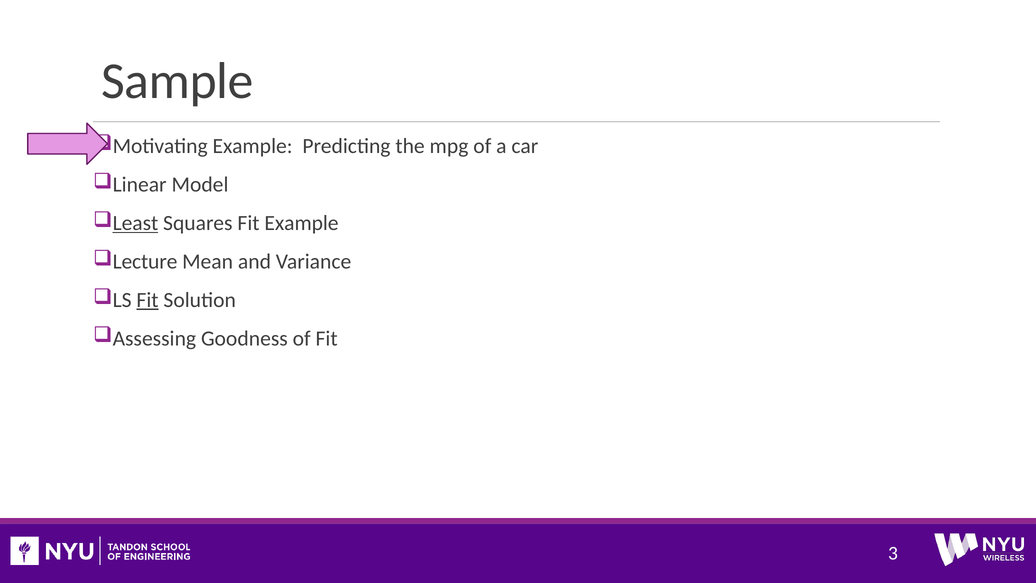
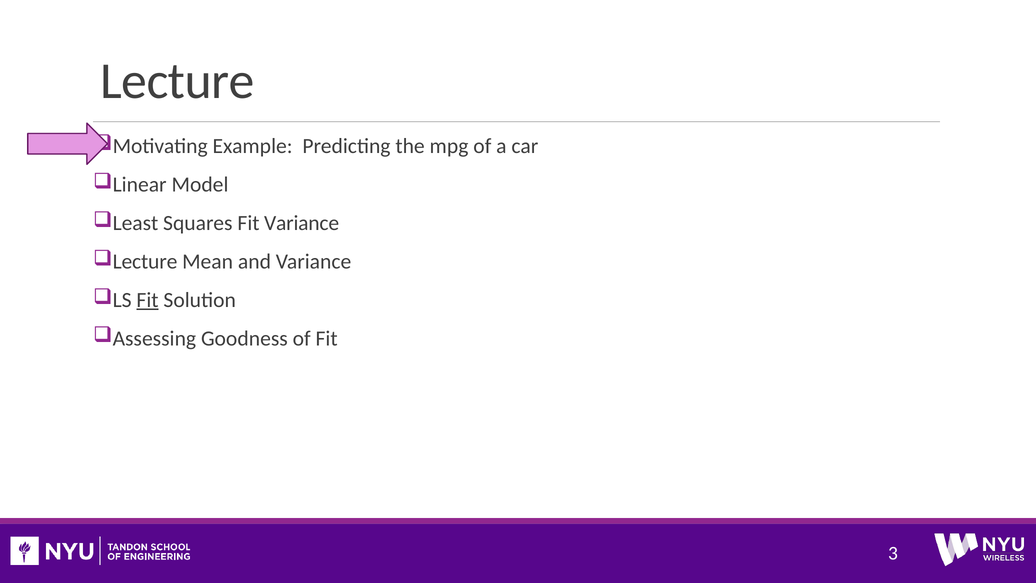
Sample at (177, 81): Sample -> Lecture
Least underline: present -> none
Fit Example: Example -> Variance
